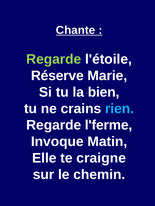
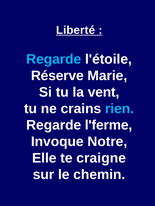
Chante: Chante -> Liberté
Regarde at (54, 59) colour: light green -> light blue
bien: bien -> vent
Matin: Matin -> Notre
